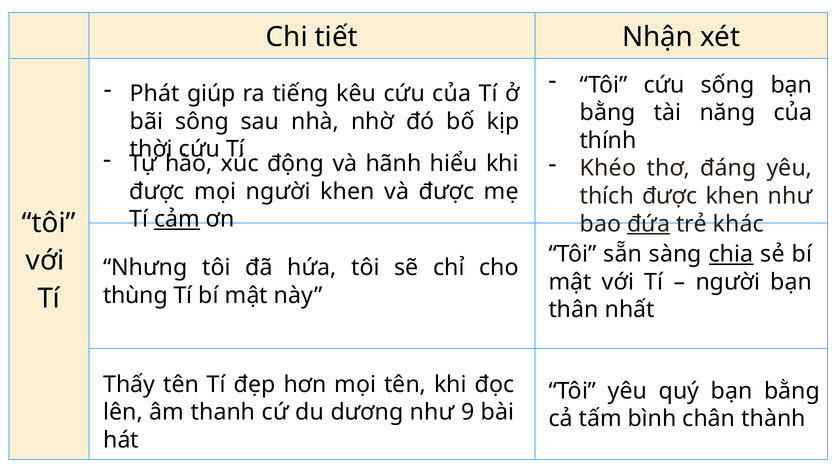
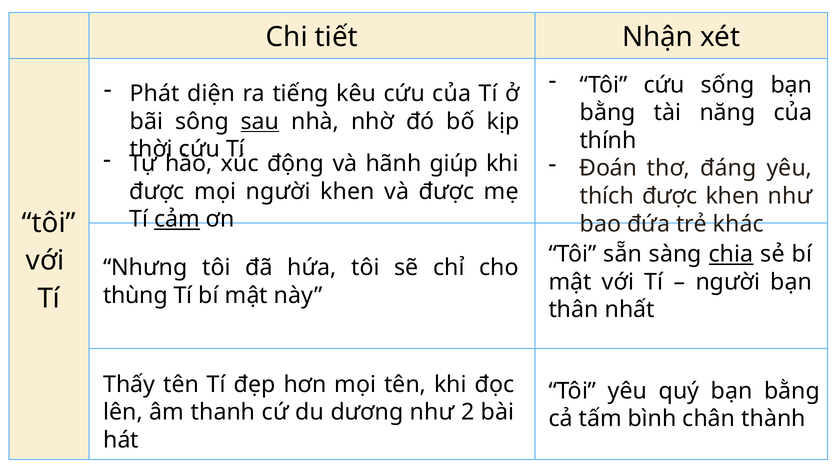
giúp: giúp -> diện
sau underline: none -> present
hiểu: hiểu -> giúp
Khéo: Khéo -> Đoán
đứa underline: present -> none
9: 9 -> 2
